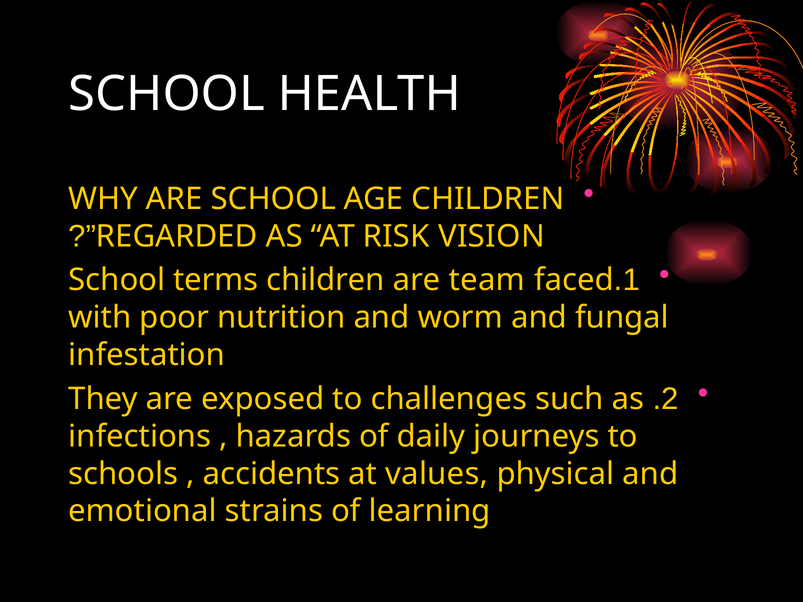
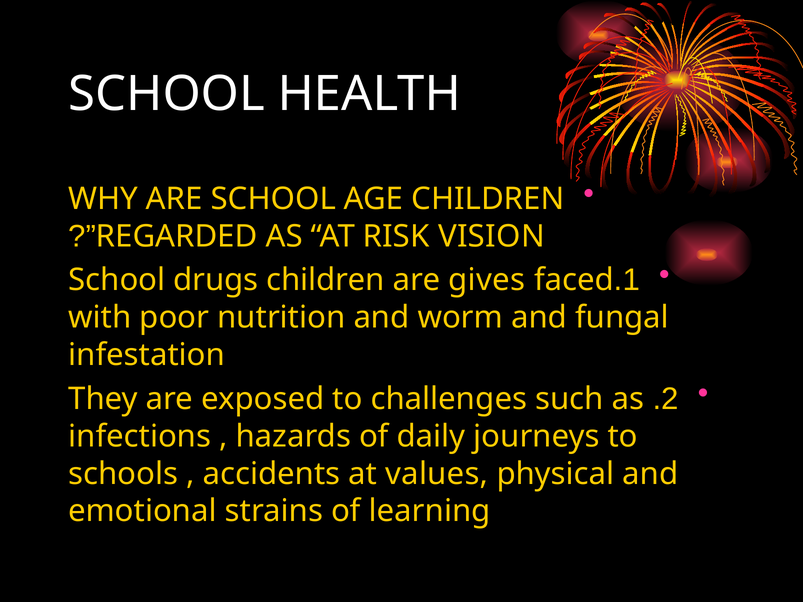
terms: terms -> drugs
team: team -> gives
